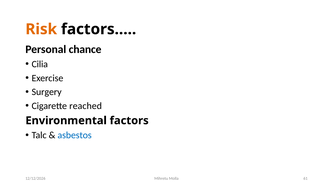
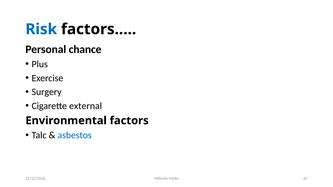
Risk colour: orange -> blue
Cilia: Cilia -> Plus
reached: reached -> external
